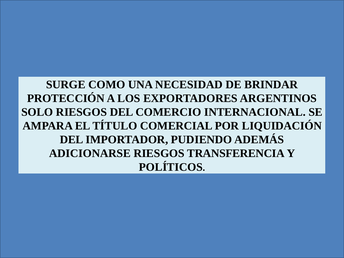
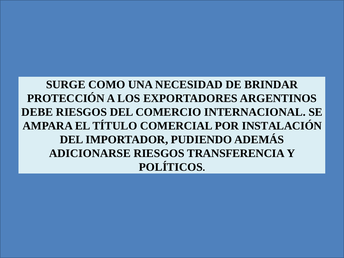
SOLO: SOLO -> DEBE
LIQUIDACIÓN: LIQUIDACIÓN -> INSTALACIÓN
